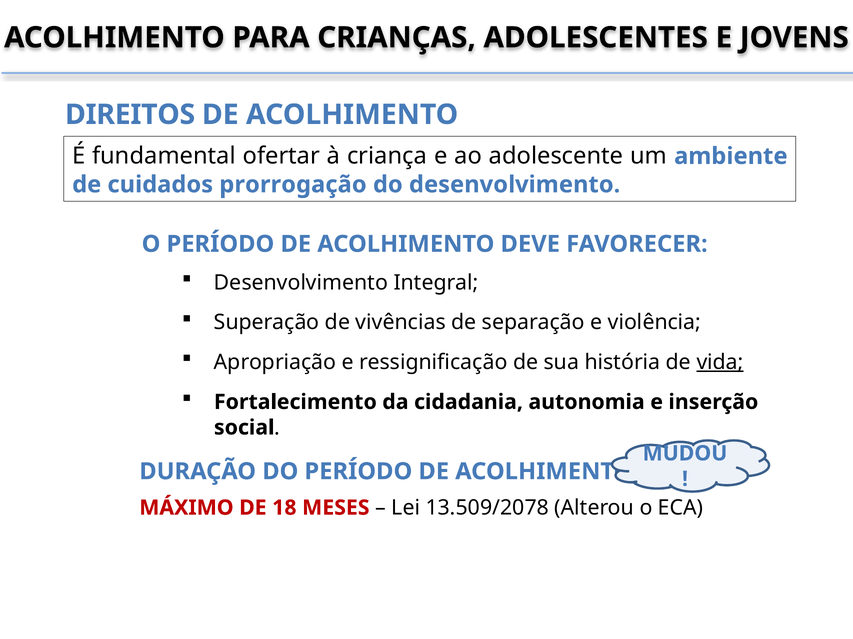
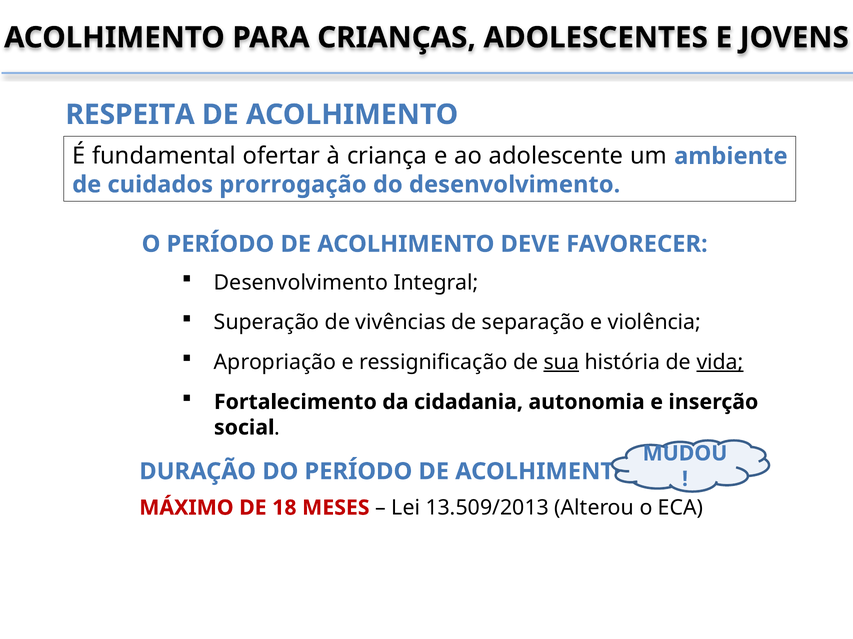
DIREITOS: DIREITOS -> RESPEITA
sua underline: none -> present
13.509/2078: 13.509/2078 -> 13.509/2013
